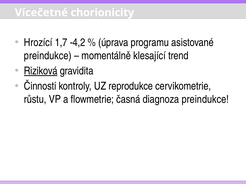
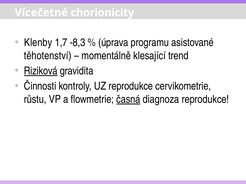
Hrozící: Hrozící -> Klenby
-4,2: -4,2 -> -8,3
preindukce at (48, 56): preindukce -> těhotenství
časná underline: none -> present
diagnoza preindukce: preindukce -> reprodukce
